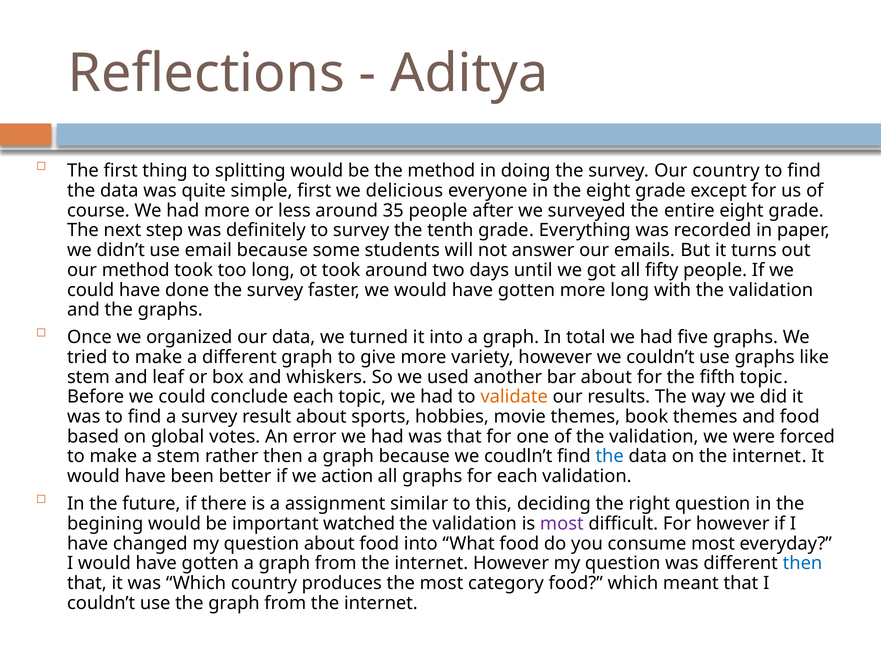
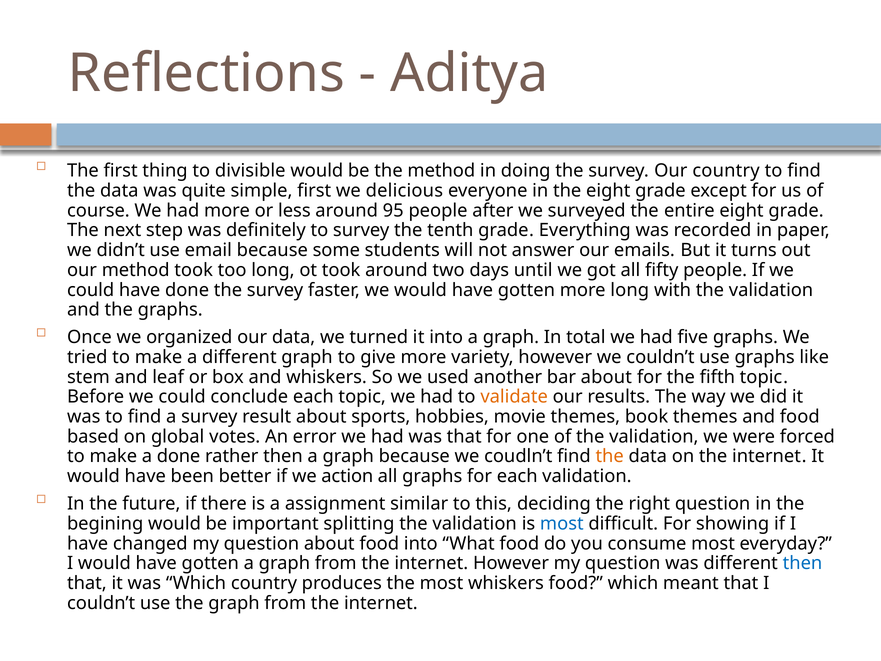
splitting: splitting -> divisible
35: 35 -> 95
a stem: stem -> done
the at (610, 456) colour: blue -> orange
watched: watched -> splitting
most at (562, 523) colour: purple -> blue
For however: however -> showing
most category: category -> whiskers
